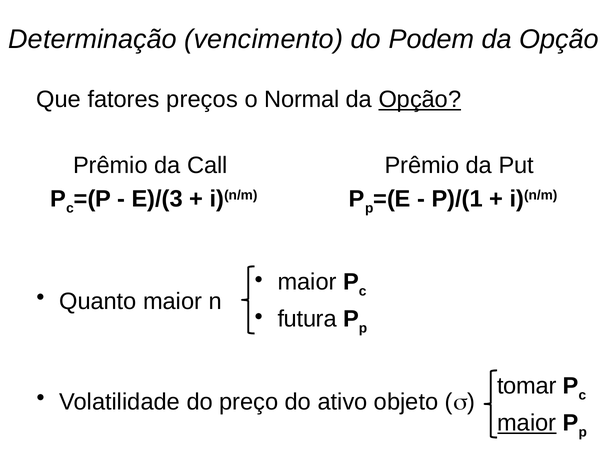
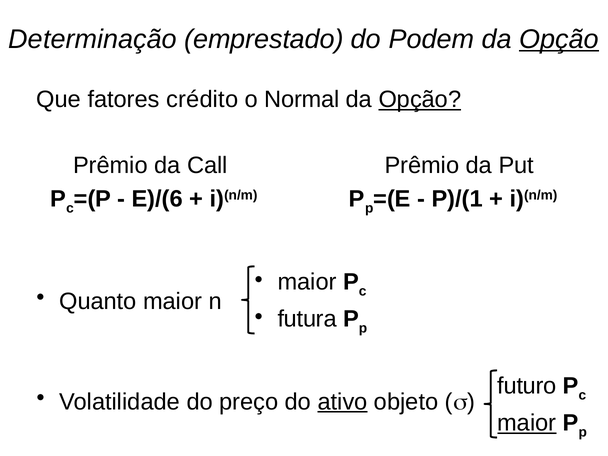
vencimento: vencimento -> emprestado
Opção at (559, 39) underline: none -> present
preços: preços -> crédito
E)/(3: E)/(3 -> E)/(6
tomar: tomar -> futuro
ativo underline: none -> present
